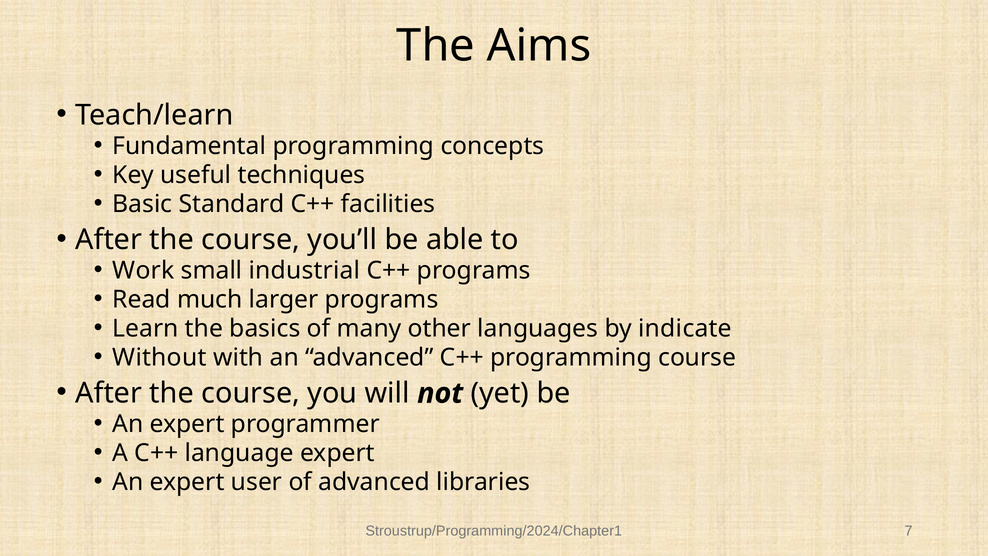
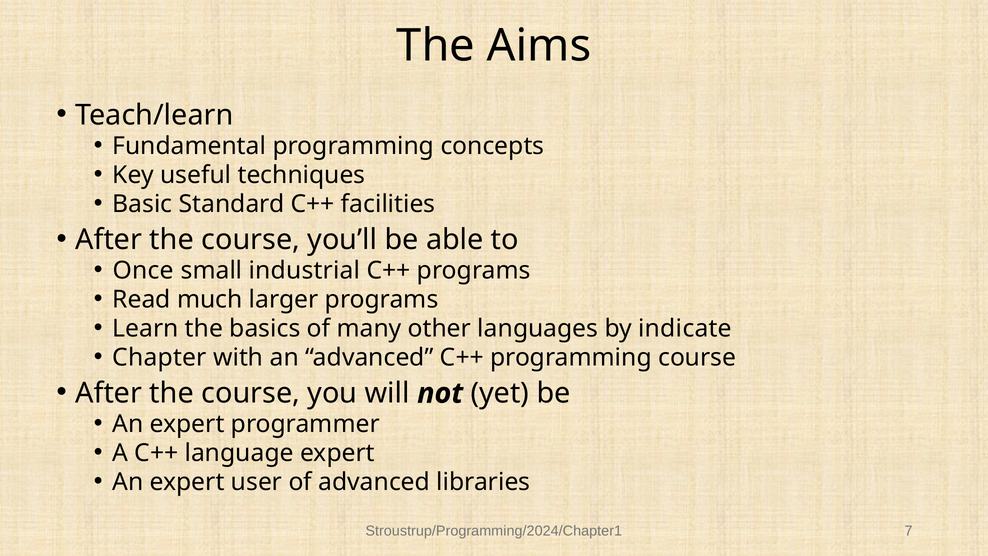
Work: Work -> Once
Without: Without -> Chapter
